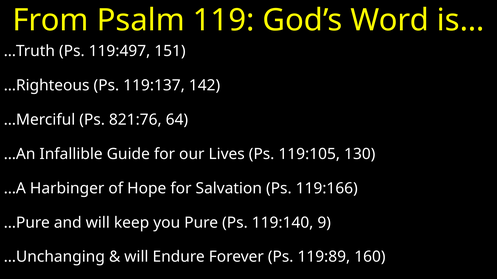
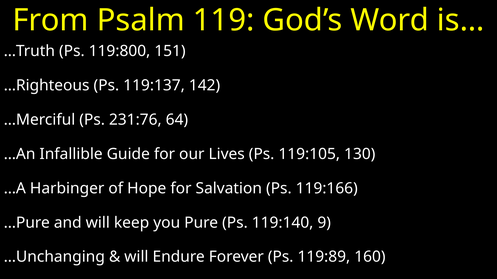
119:497: 119:497 -> 119:800
821:76: 821:76 -> 231:76
